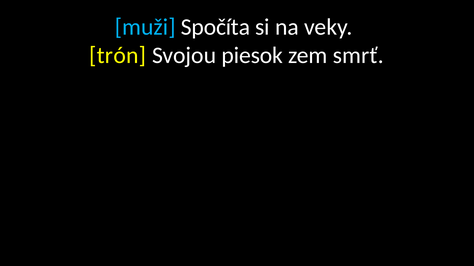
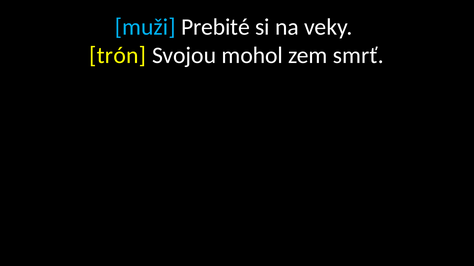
Spočíta: Spočíta -> Prebité
piesok: piesok -> mohol
